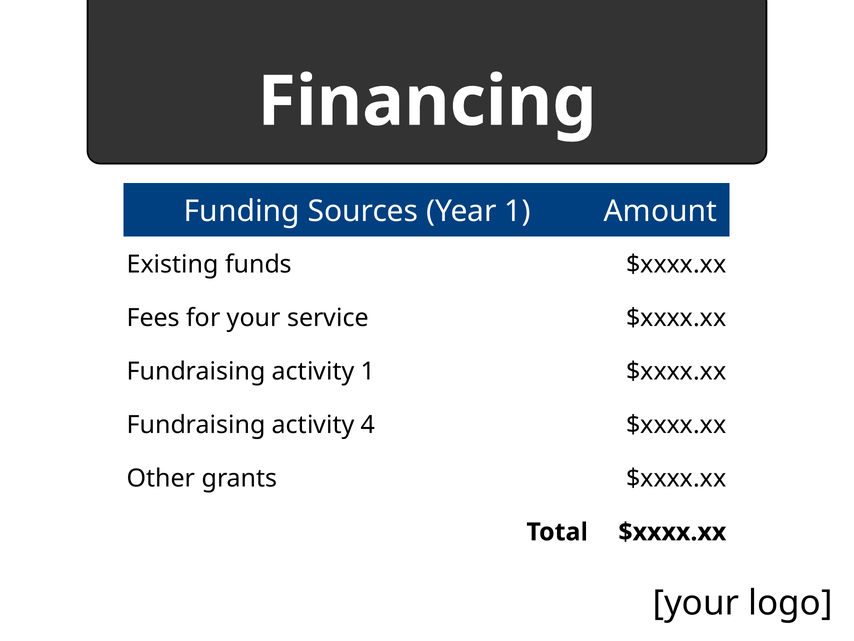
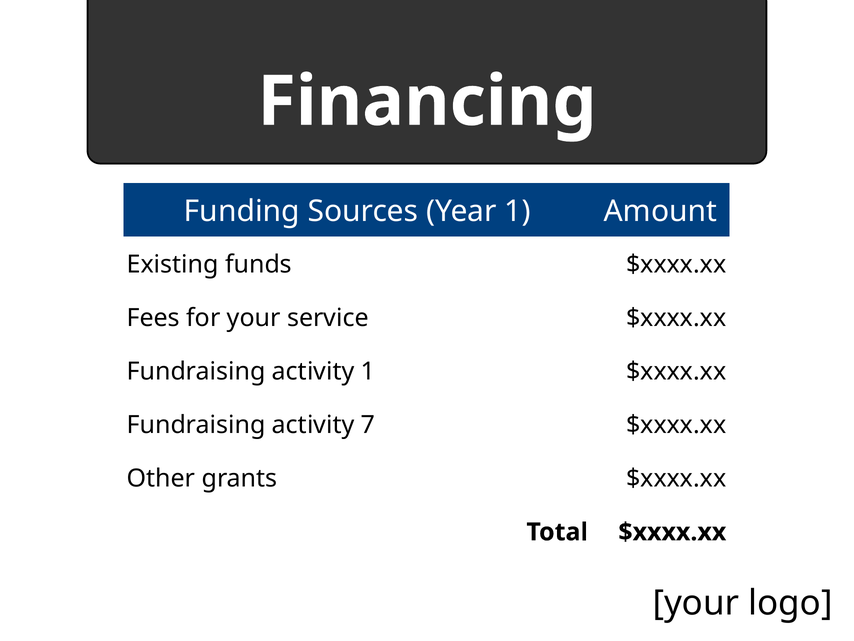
4: 4 -> 7
